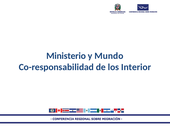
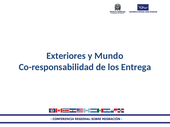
Ministerio: Ministerio -> Exteriores
Interior: Interior -> Entrega
